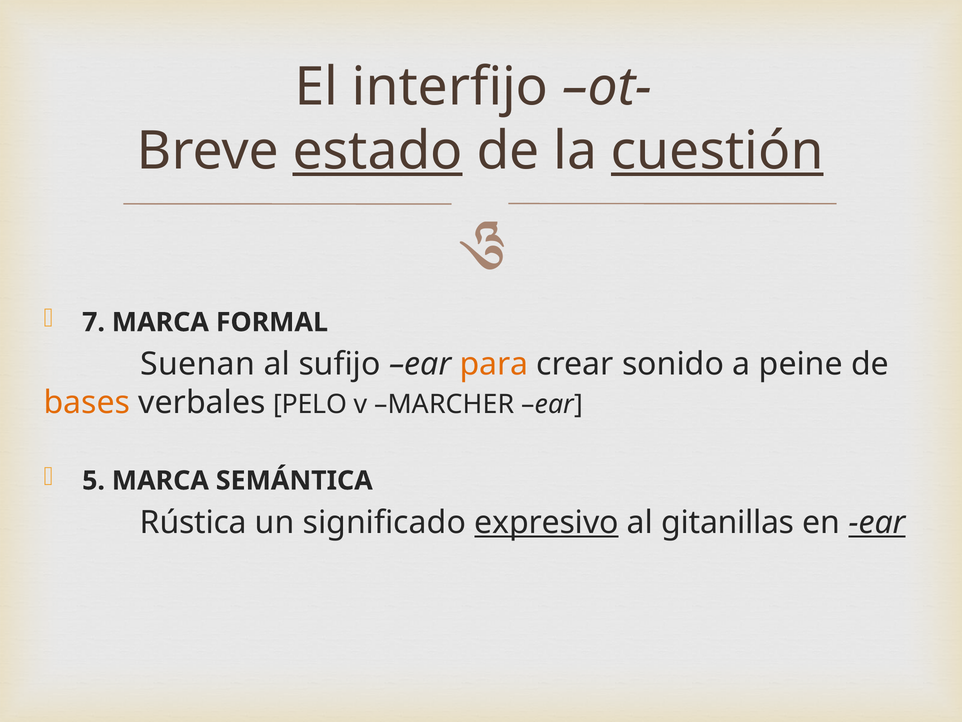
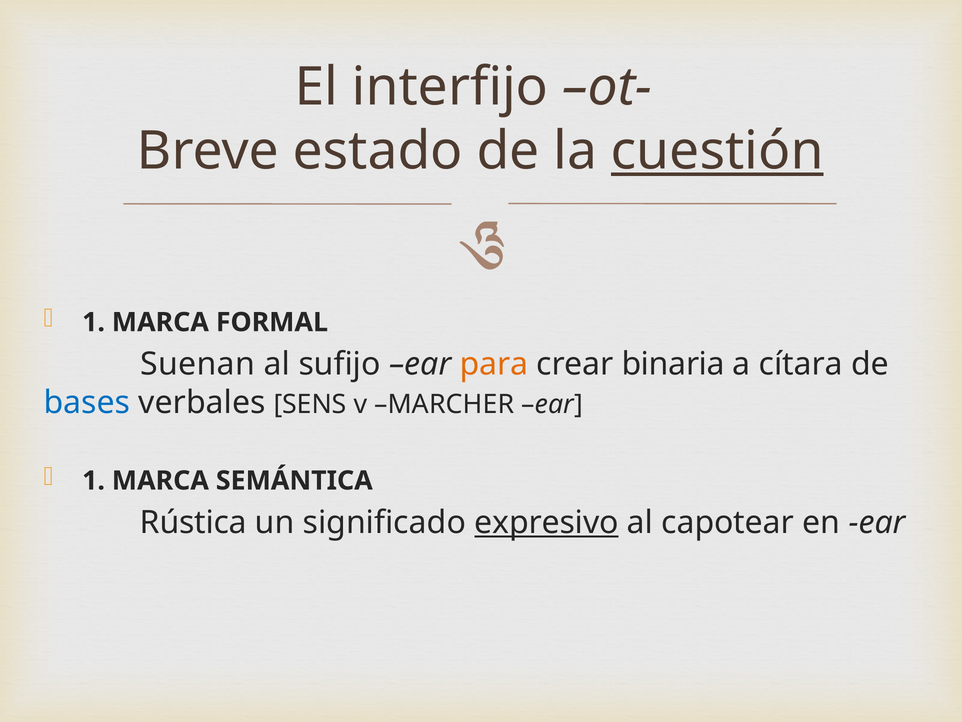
estado underline: present -> none
7 at (94, 322): 7 -> 1
sonido: sonido -> binaria
peine: peine -> cítara
bases colour: orange -> blue
PELO: PELO -> SENS
5 at (94, 480): 5 -> 1
gitanillas: gitanillas -> capotear
ear at (877, 522) underline: present -> none
